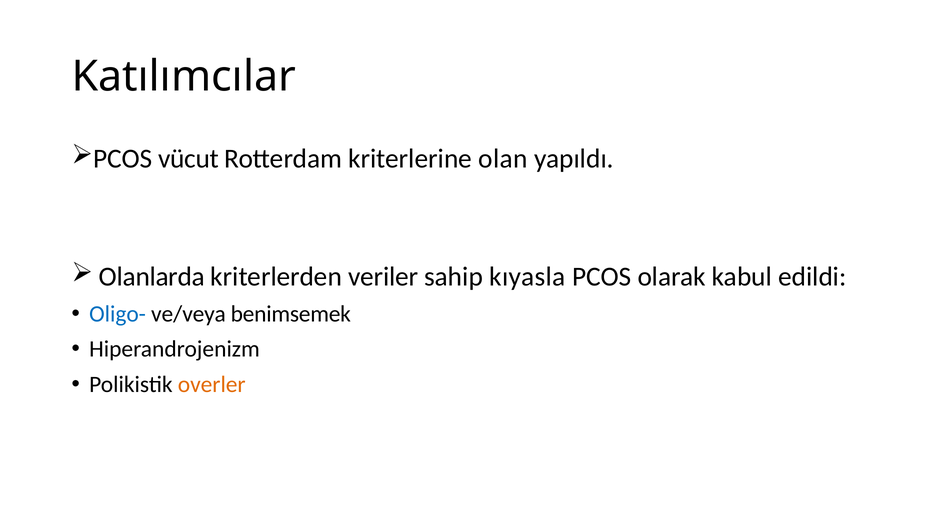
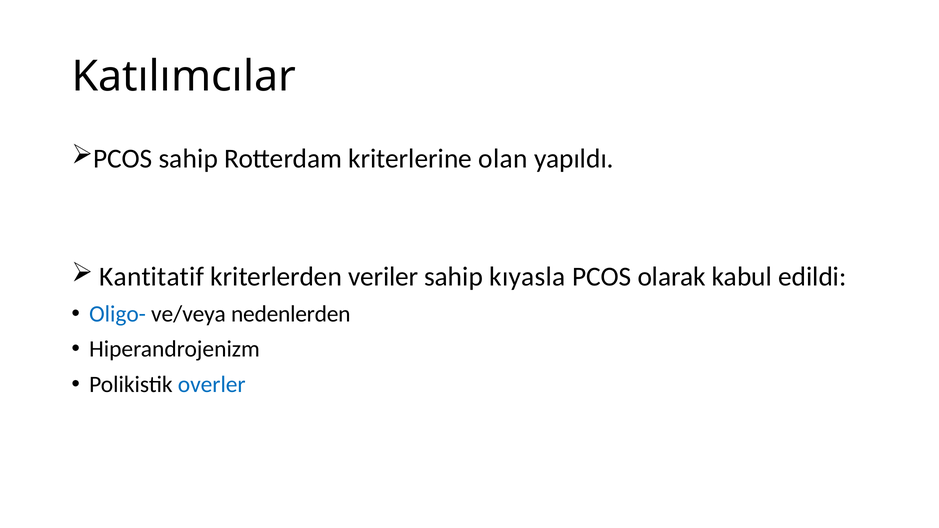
PCOS vücut: vücut -> sahip
Olanlarda: Olanlarda -> Kantitatif
benimsemek: benimsemek -> nedenlerden
overler colour: orange -> blue
